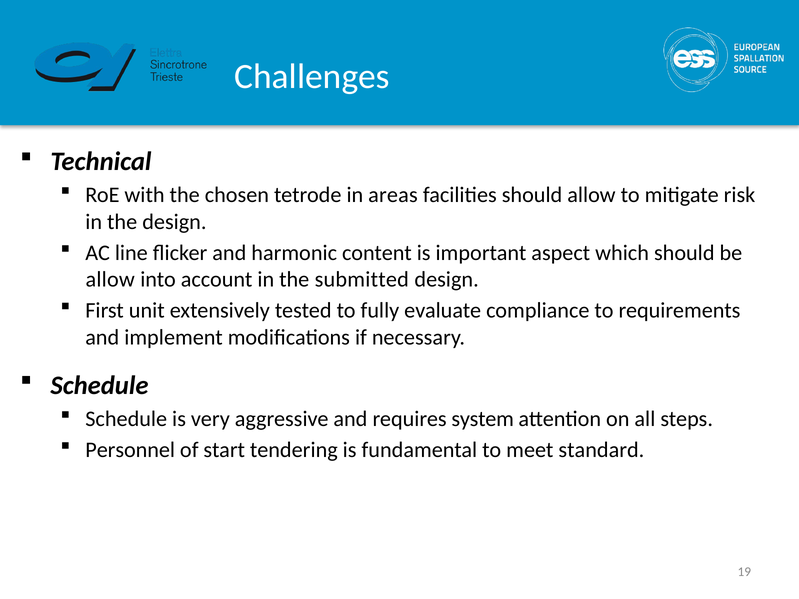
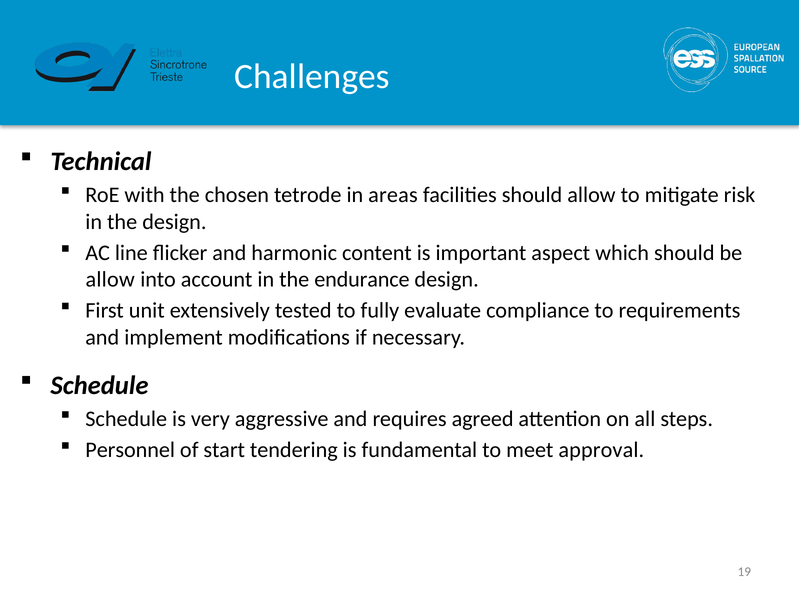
submitted: submitted -> endurance
system: system -> agreed
standard: standard -> approval
